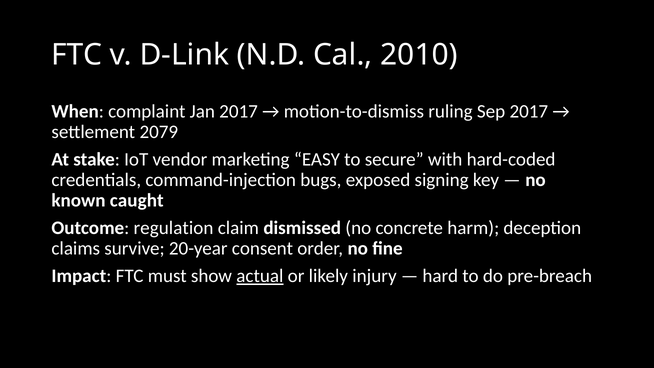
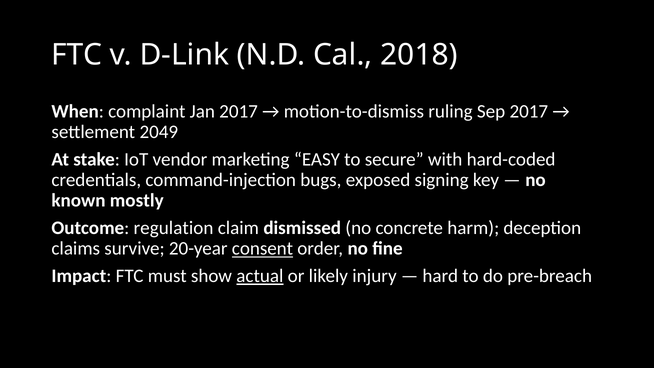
2010: 2010 -> 2018
2079: 2079 -> 2049
caught: caught -> mostly
consent underline: none -> present
